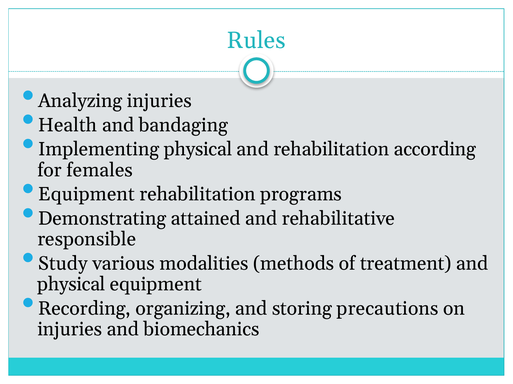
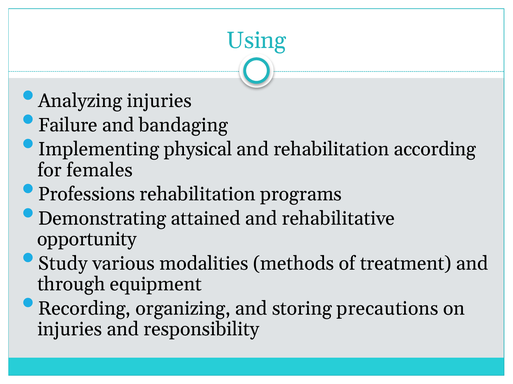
Rules: Rules -> Using
Health: Health -> Failure
Equipment at (86, 195): Equipment -> Professions
responsible: responsible -> opportunity
physical at (71, 285): physical -> through
biomechanics: biomechanics -> responsibility
